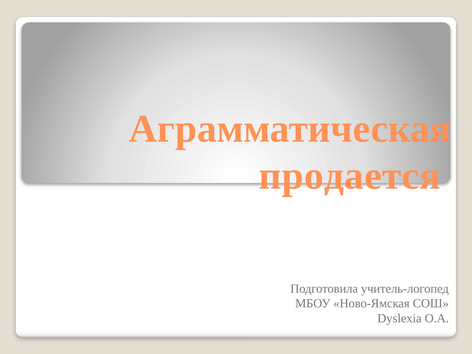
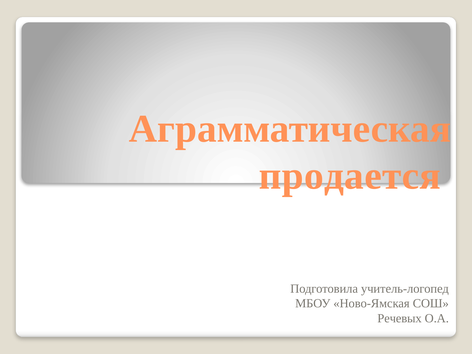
Dyslexia: Dyslexia -> Речевых
